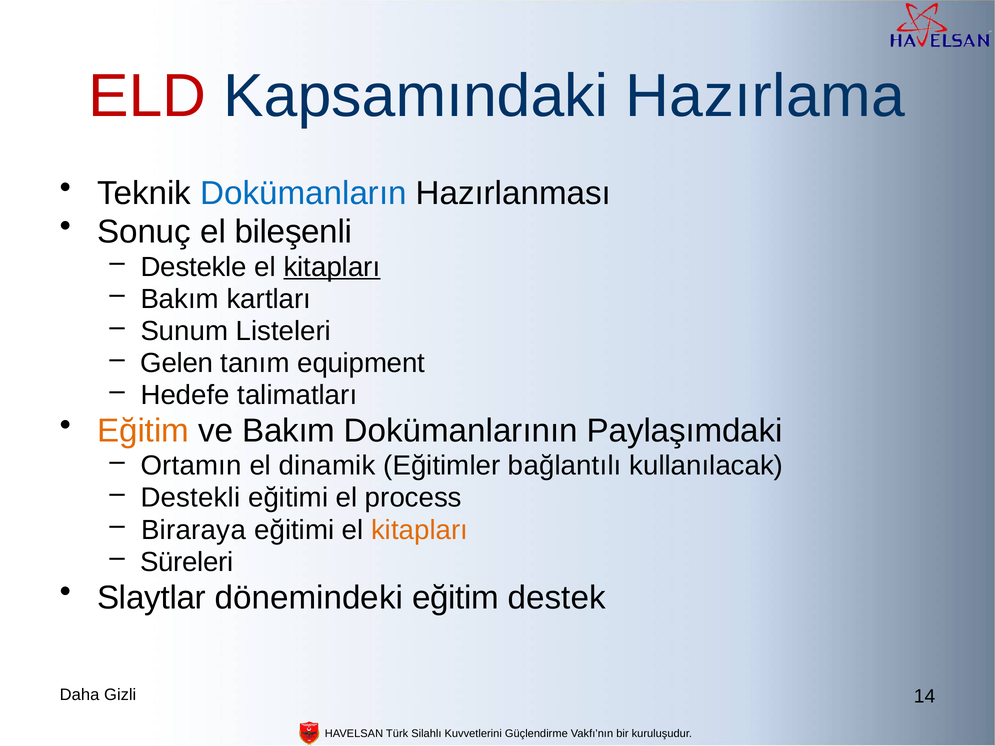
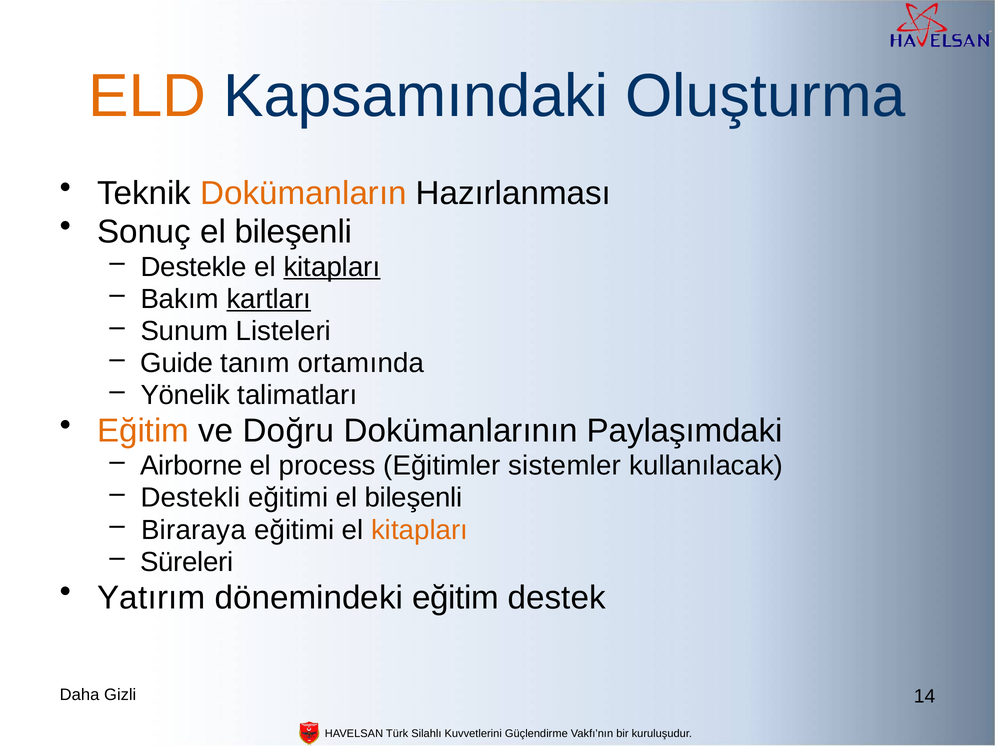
ELD colour: red -> orange
Hazırlama: Hazırlama -> Oluşturma
Dokümanların colour: blue -> orange
kartları underline: none -> present
Gelen: Gelen -> Guide
equipment: equipment -> ortamında
Hedefe: Hedefe -> Yönelik
ve Bakım: Bakım -> Doğru
Ortamın: Ortamın -> Airborne
dinamik: dinamik -> process
bağlantılı: bağlantılı -> sistemler
eğitimi el process: process -> bileşenli
Slaytlar: Slaytlar -> Yatırım
